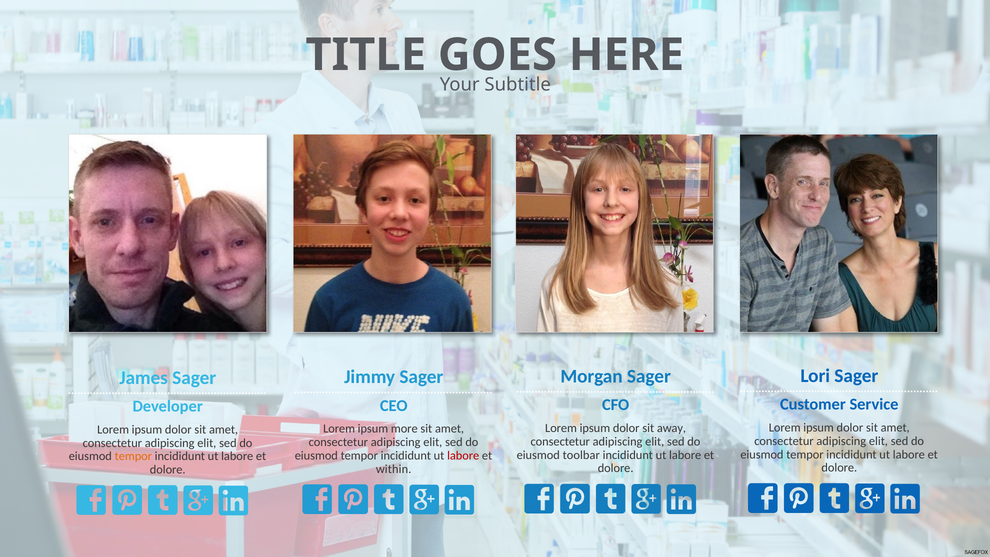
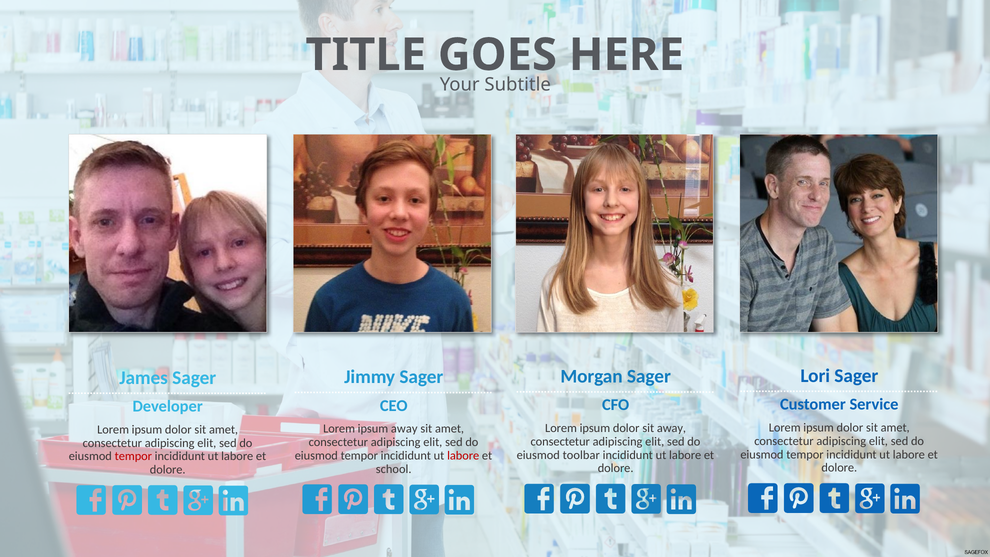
ipsum more: more -> away
tempor at (133, 456) colour: orange -> red
within: within -> school
